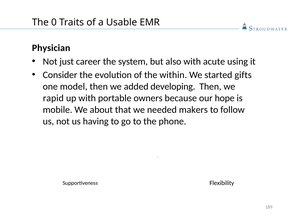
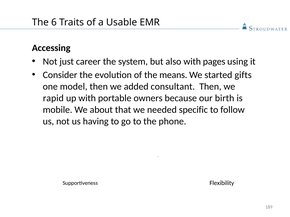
0: 0 -> 6
Physician: Physician -> Accessing
acute: acute -> pages
within: within -> means
developing: developing -> consultant
hope: hope -> birth
makers: makers -> specific
